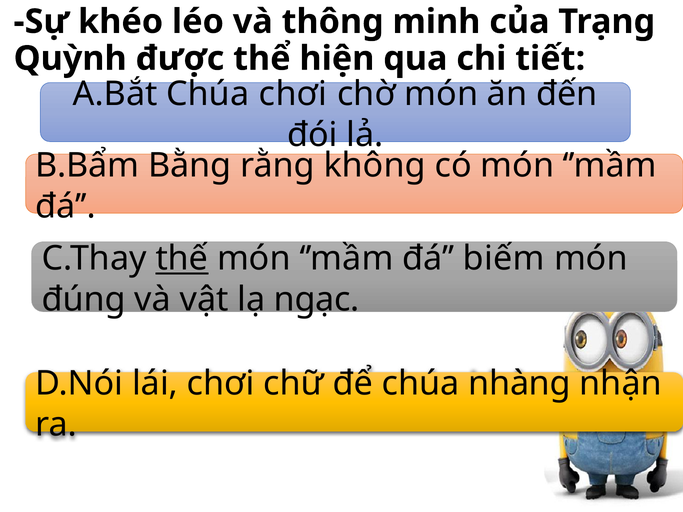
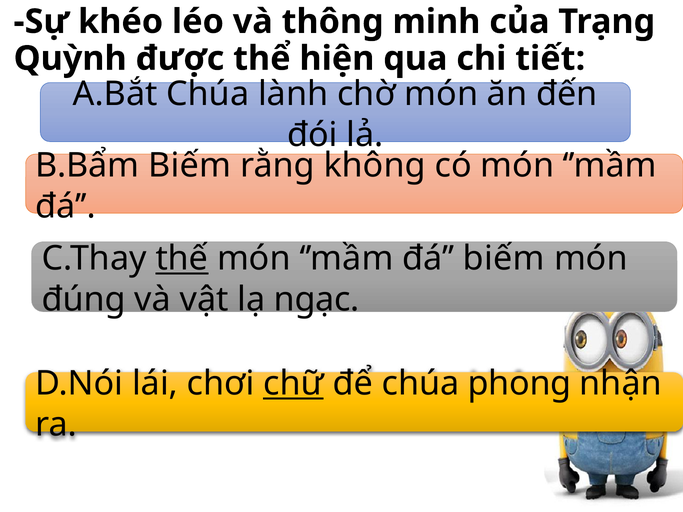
Chúa chơi: chơi -> lành
B.Bẩm Bằng: Bằng -> Biếm
chữ underline: none -> present
nhàng: nhàng -> phong
